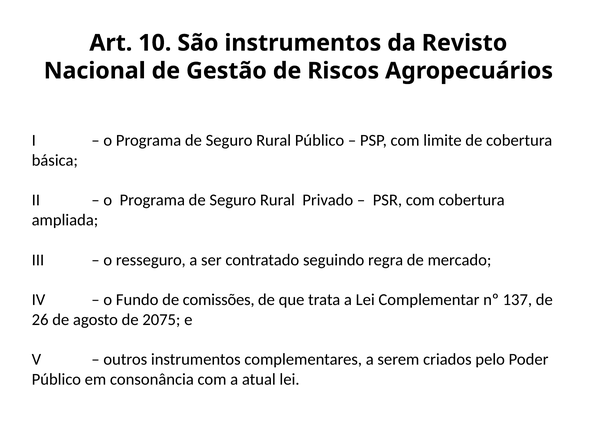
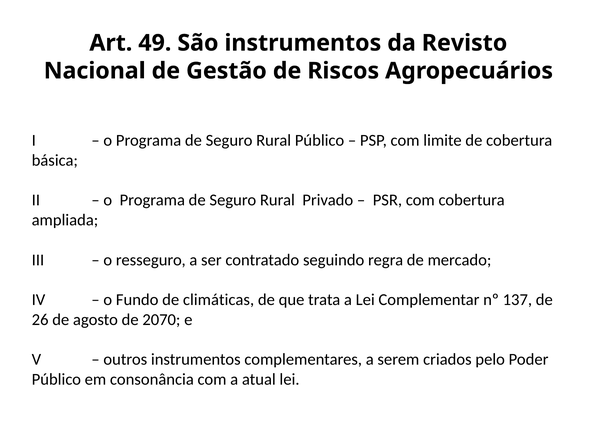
10: 10 -> 49
comissões: comissões -> climáticas
2075: 2075 -> 2070
